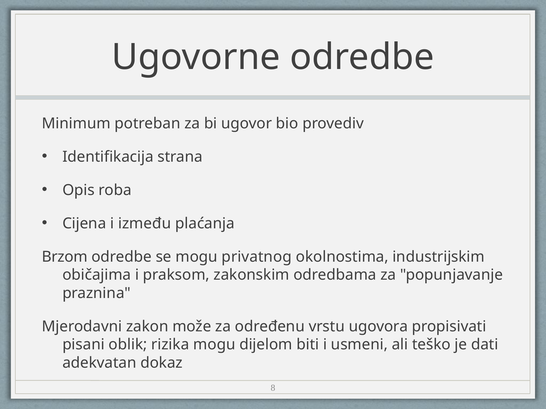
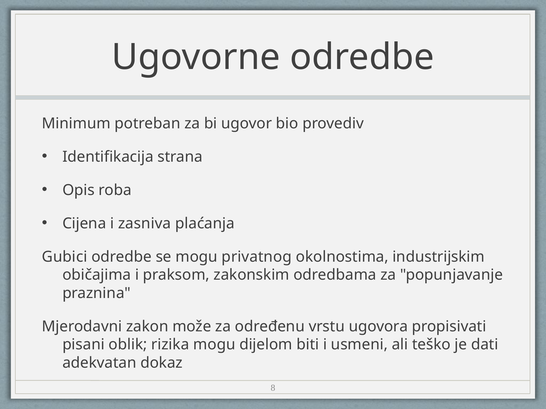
između: između -> zasniva
Brzom: Brzom -> Gubici
